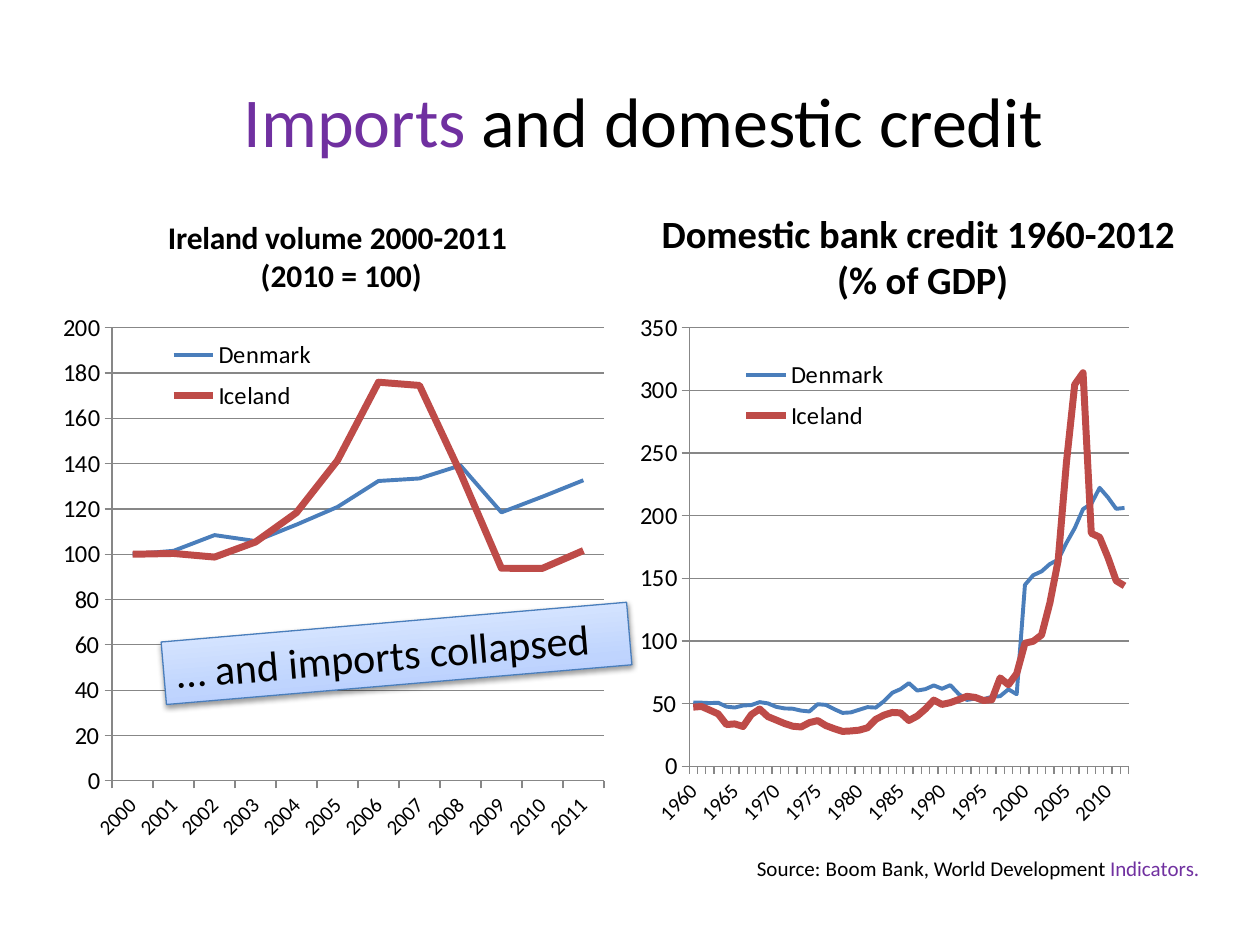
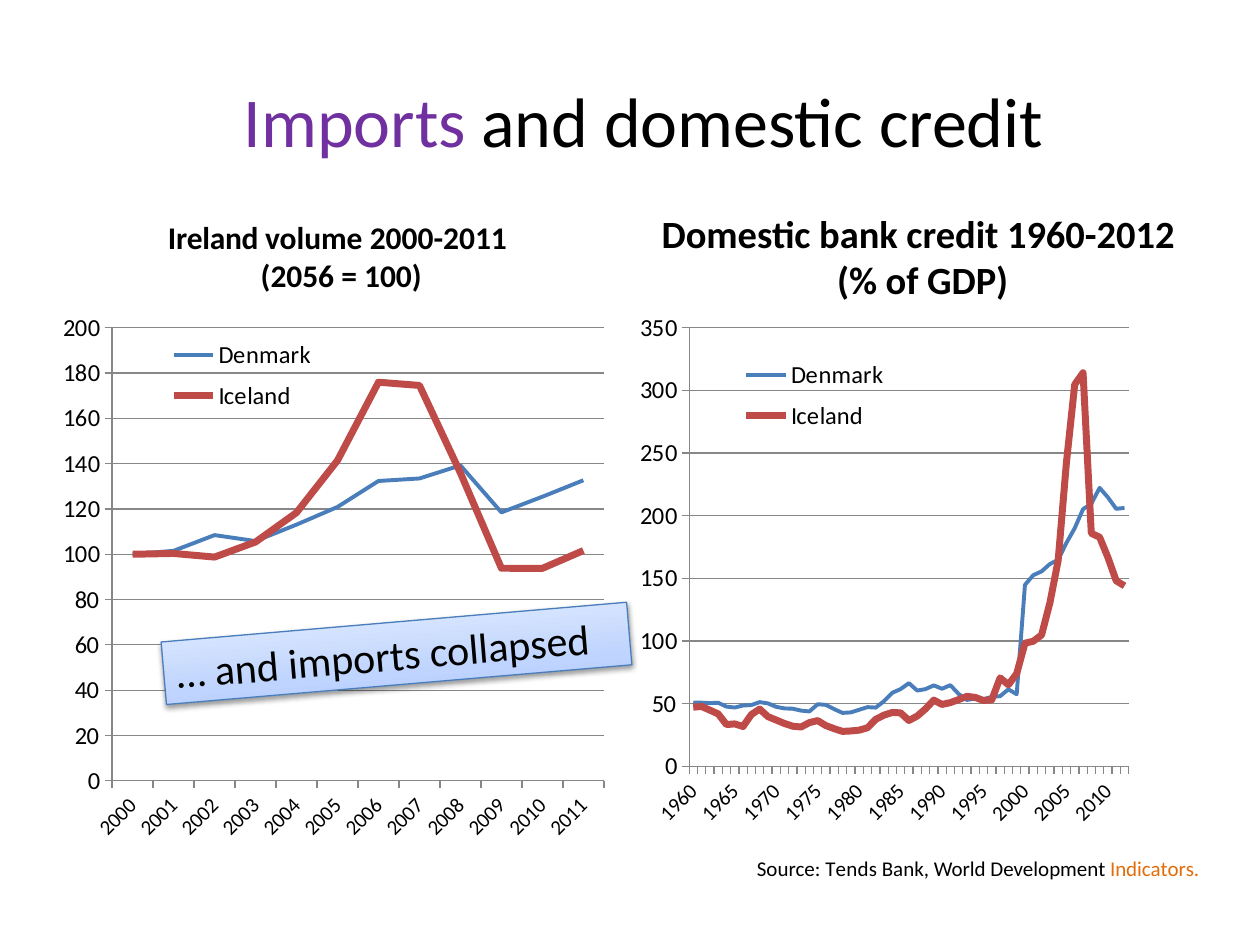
2010: 2010 -> 2056
Boom: Boom -> Tends
Indicators colour: purple -> orange
